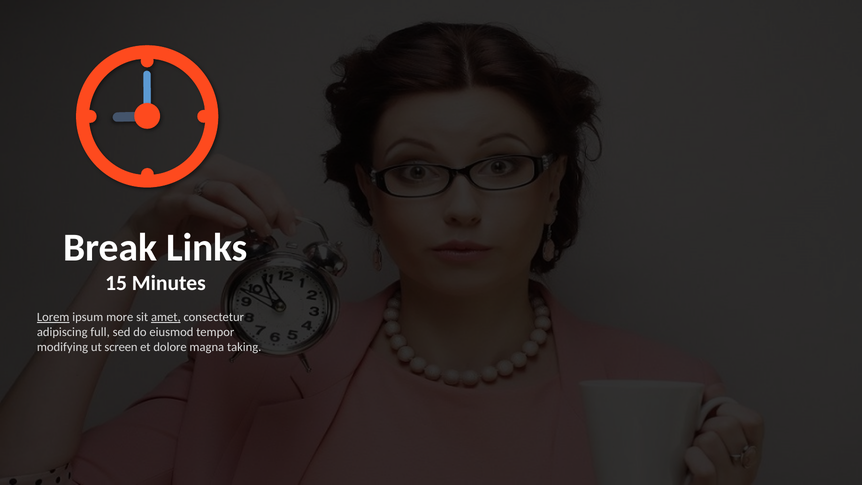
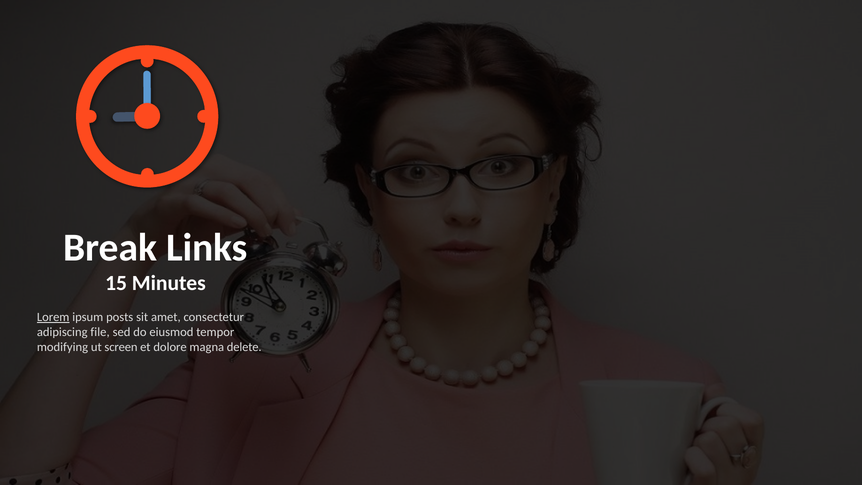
more: more -> posts
amet underline: present -> none
full: full -> file
taking: taking -> delete
